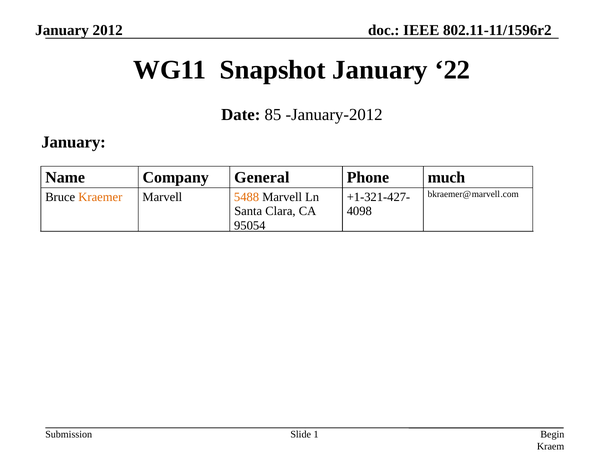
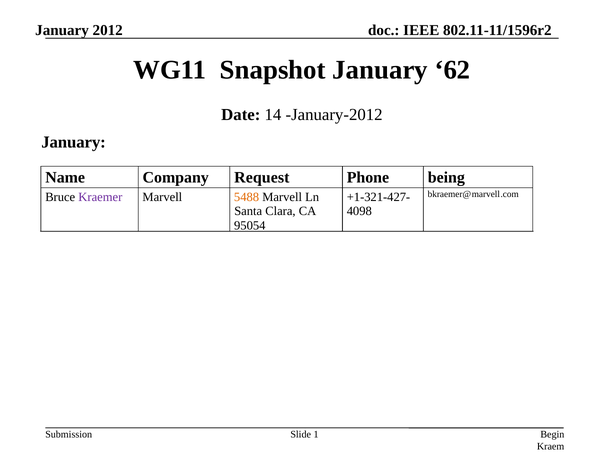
22: 22 -> 62
85: 85 -> 14
General: General -> Request
much: much -> being
Kraemer colour: orange -> purple
